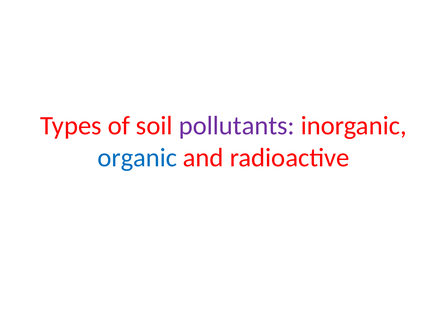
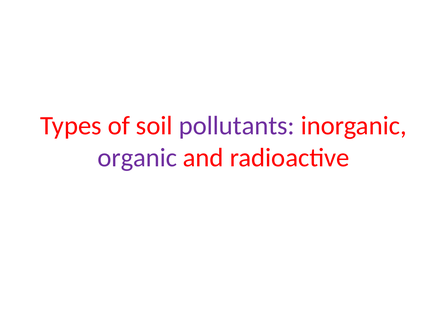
organic colour: blue -> purple
